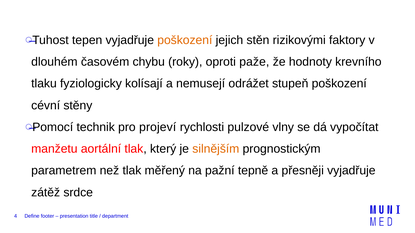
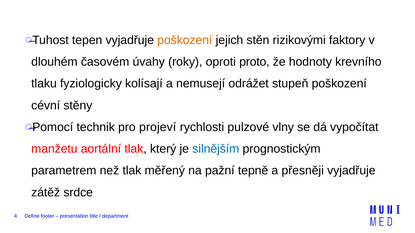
chybu: chybu -> úvahy
paže: paže -> proto
silnějším colour: orange -> blue
